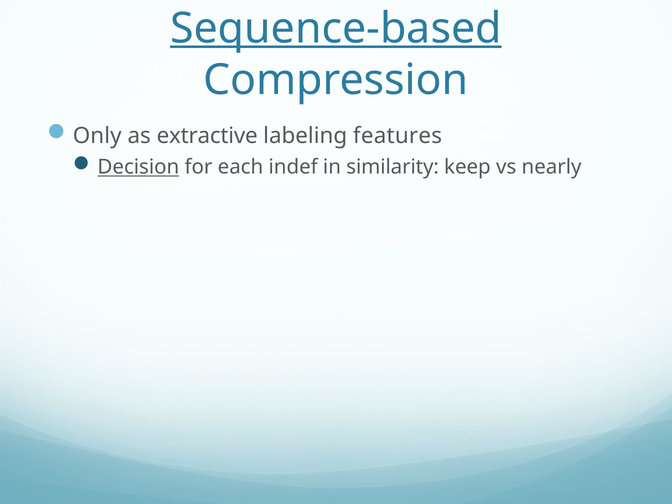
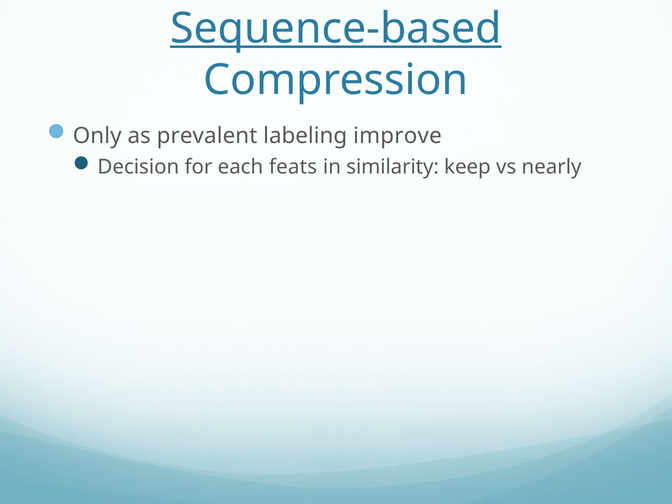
extractive: extractive -> prevalent
features: features -> improve
Decision underline: present -> none
indef: indef -> feats
